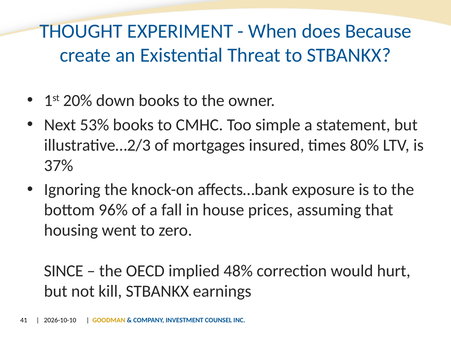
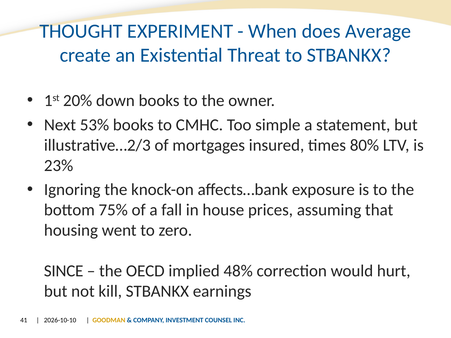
Because: Because -> Average
37%: 37% -> 23%
96%: 96% -> 75%
